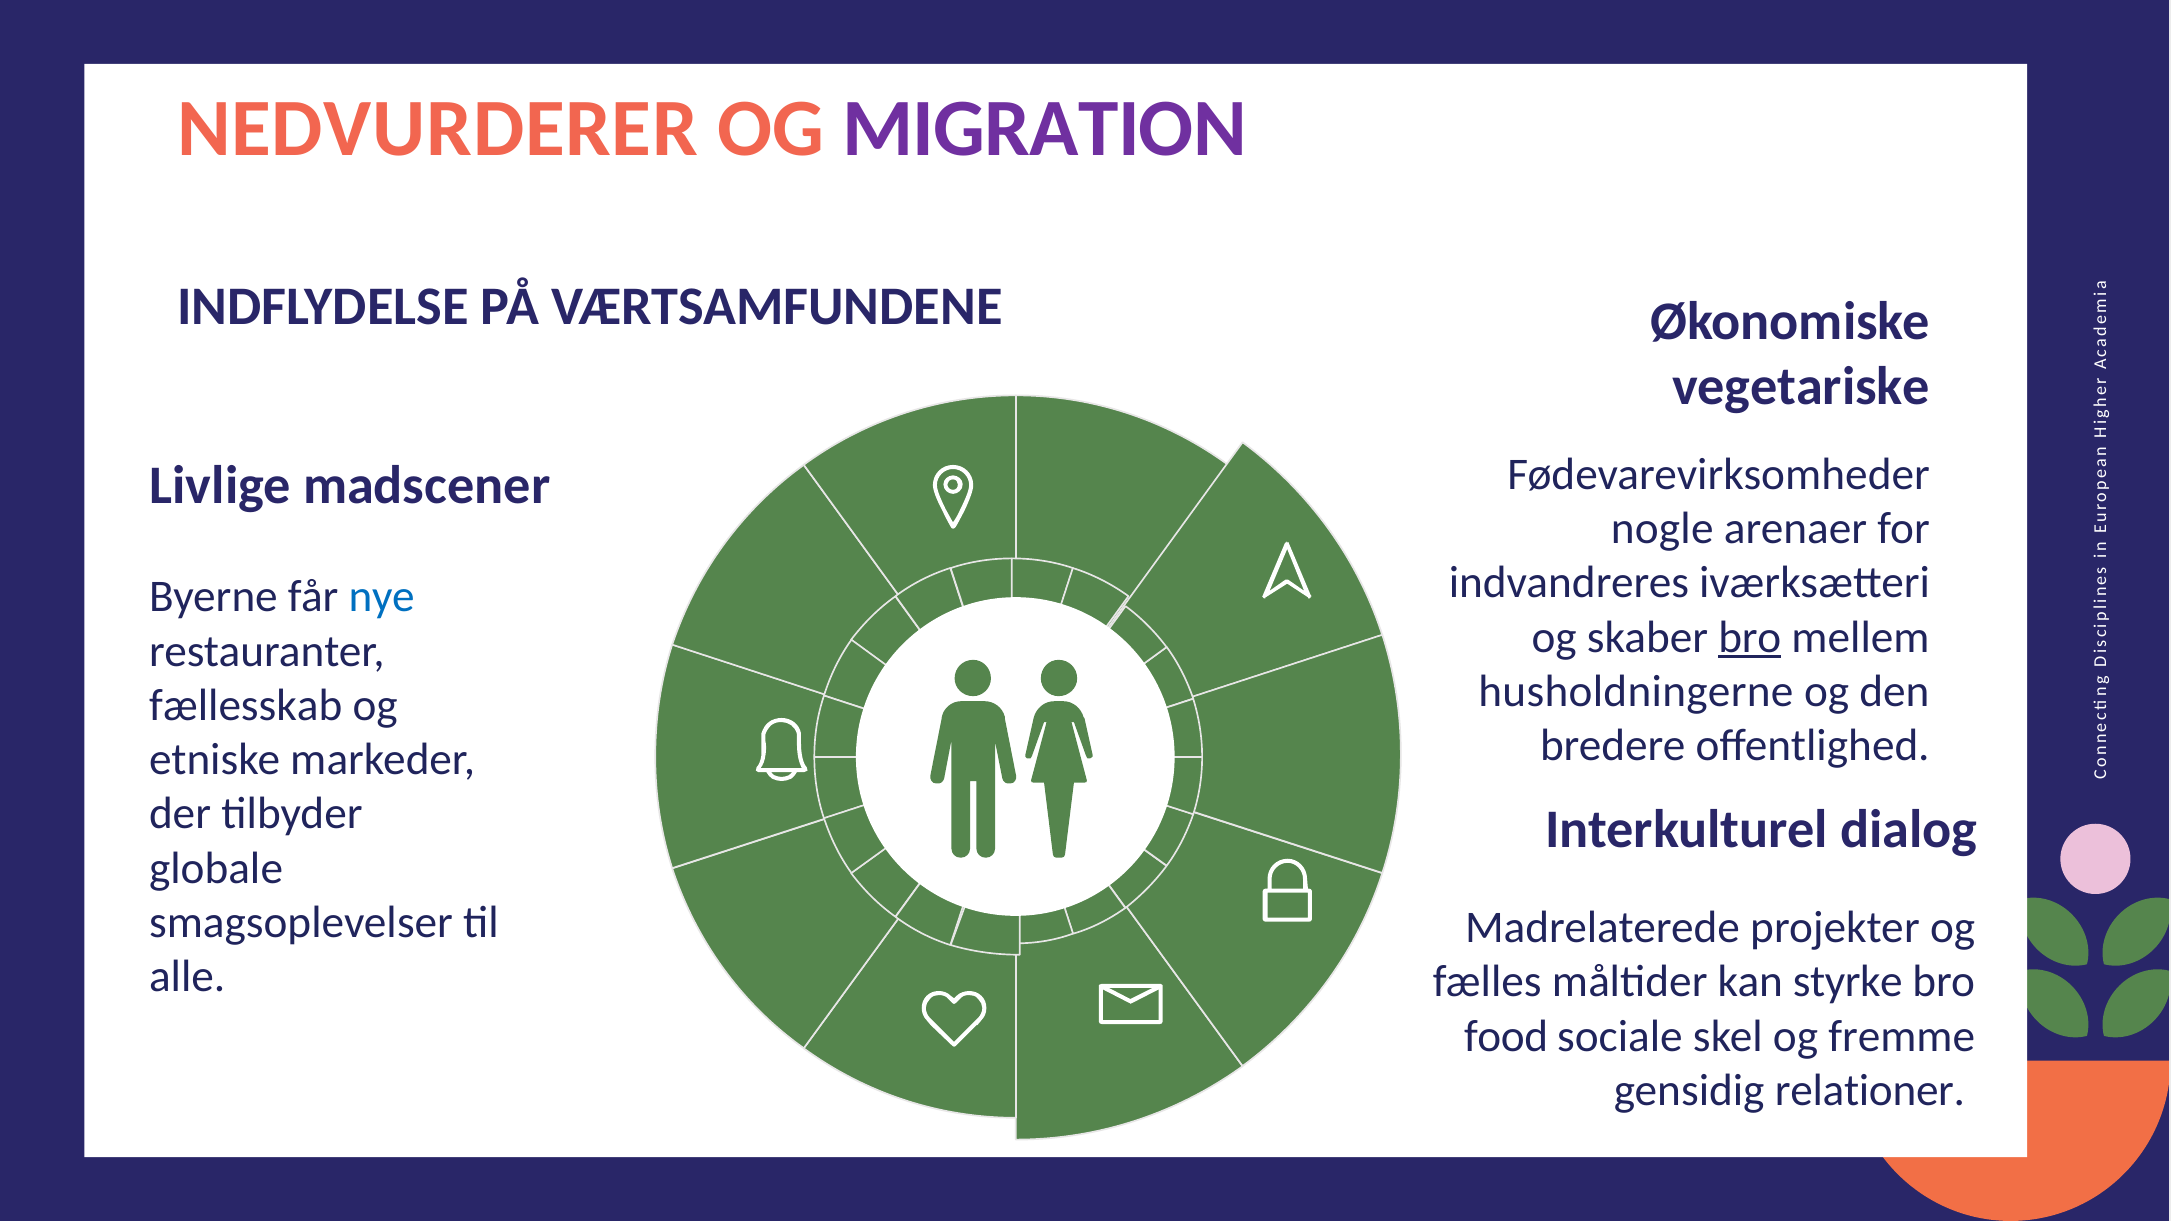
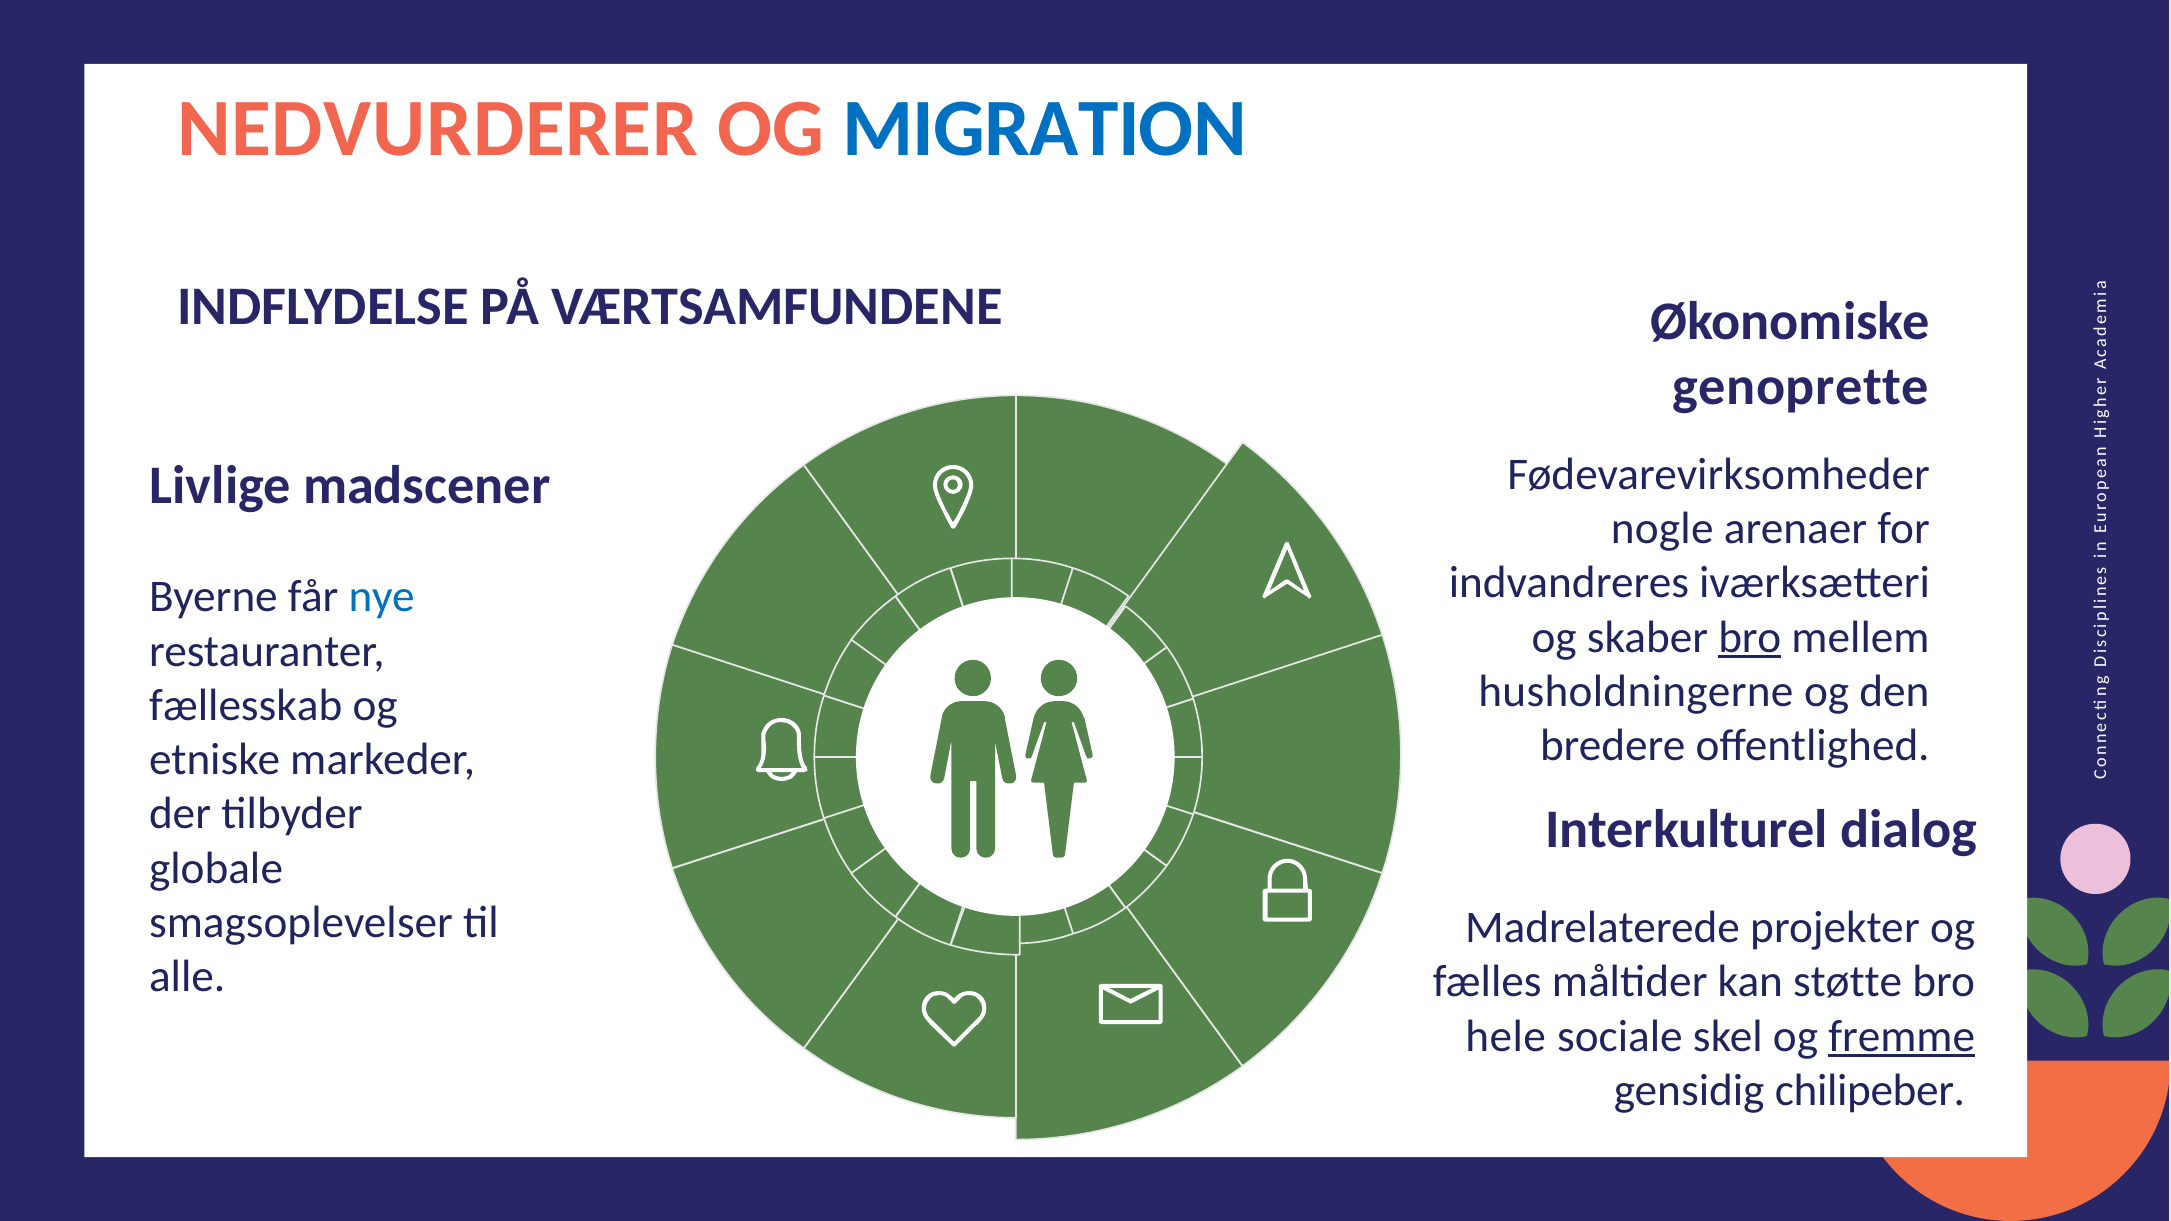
MIGRATION colour: purple -> blue
vegetariske: vegetariske -> genoprette
styrke: styrke -> støtte
food: food -> hele
fremme underline: none -> present
relationer: relationer -> chilipeber
